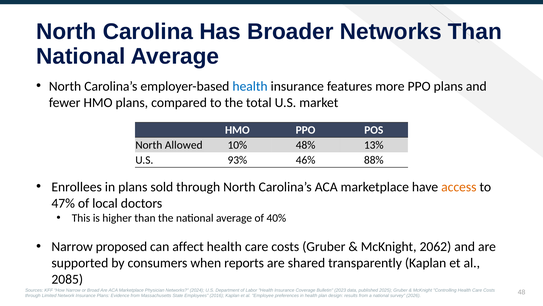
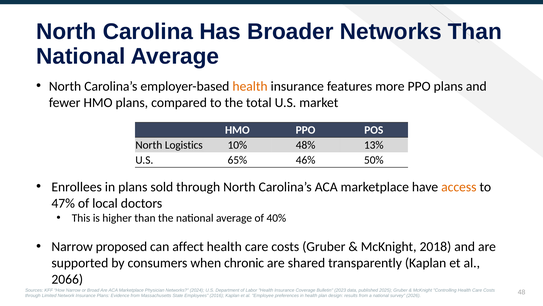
health at (250, 86) colour: blue -> orange
Allowed: Allowed -> Logistics
93%: 93% -> 65%
88%: 88% -> 50%
2062: 2062 -> 2018
reports: reports -> chronic
2085: 2085 -> 2066
